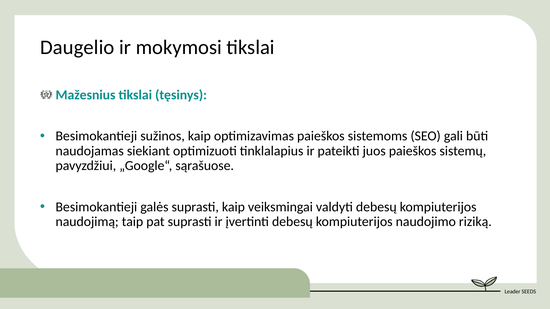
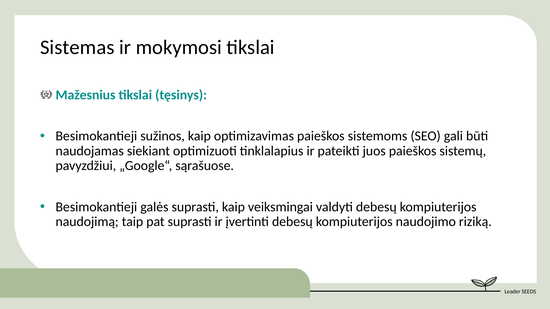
Daugelio: Daugelio -> Sistemas
